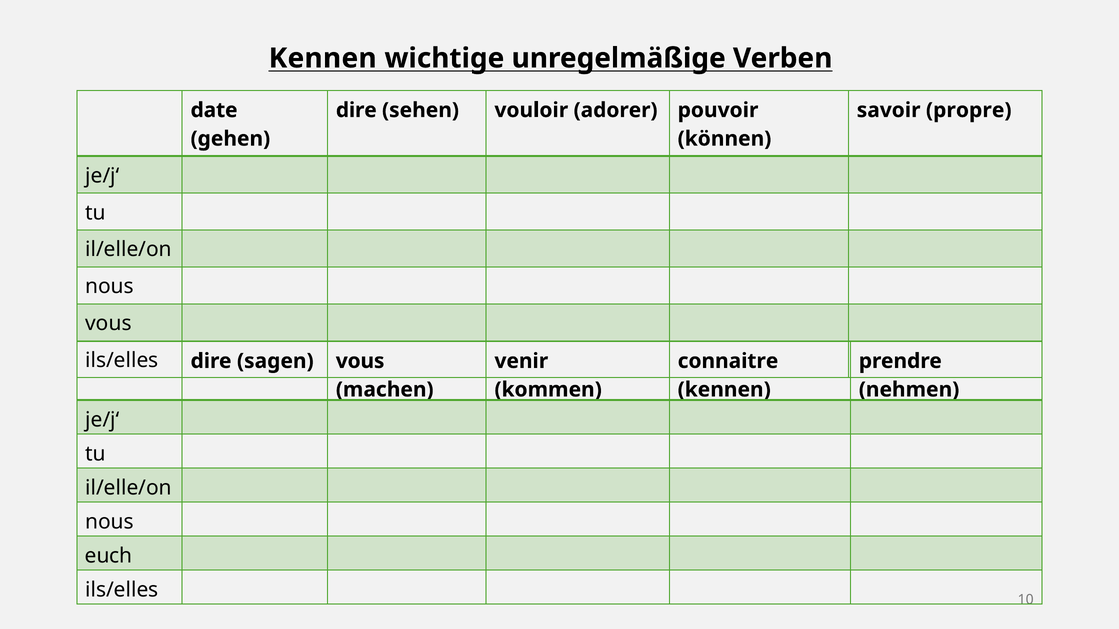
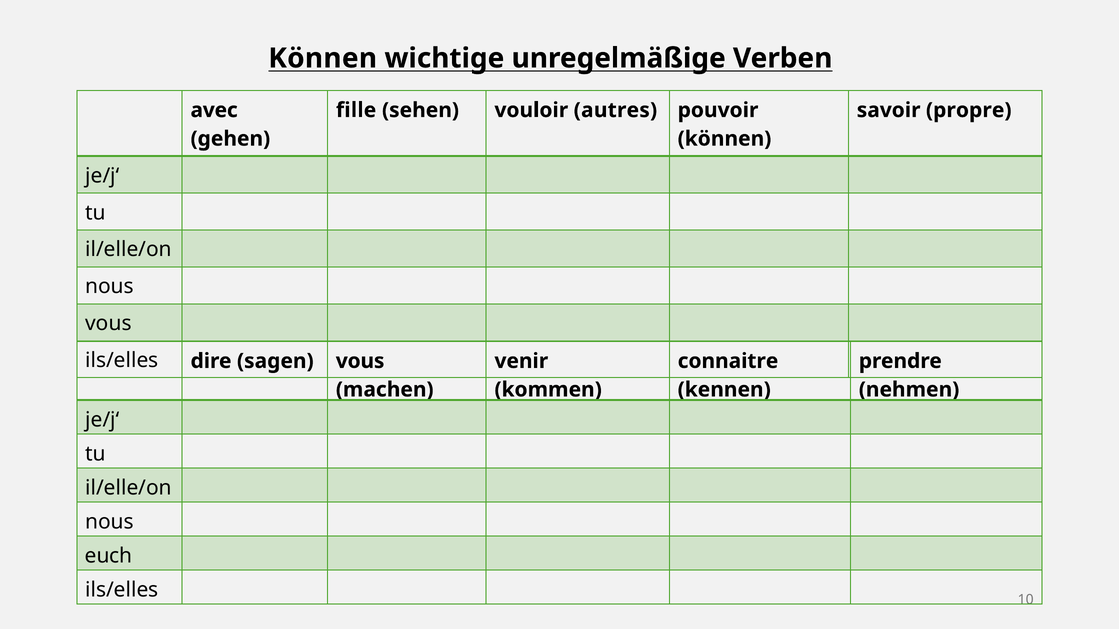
Kennen at (323, 58): Kennen -> Können
date: date -> avec
dire at (356, 110): dire -> fille
adorer: adorer -> autres
